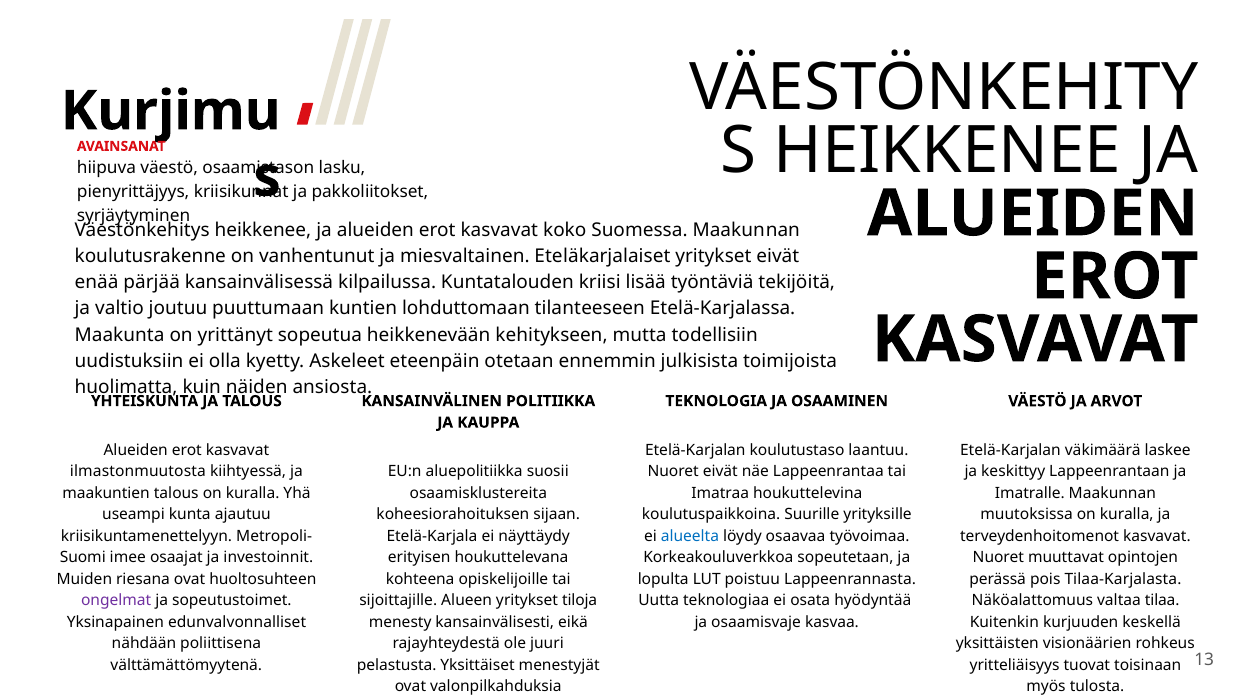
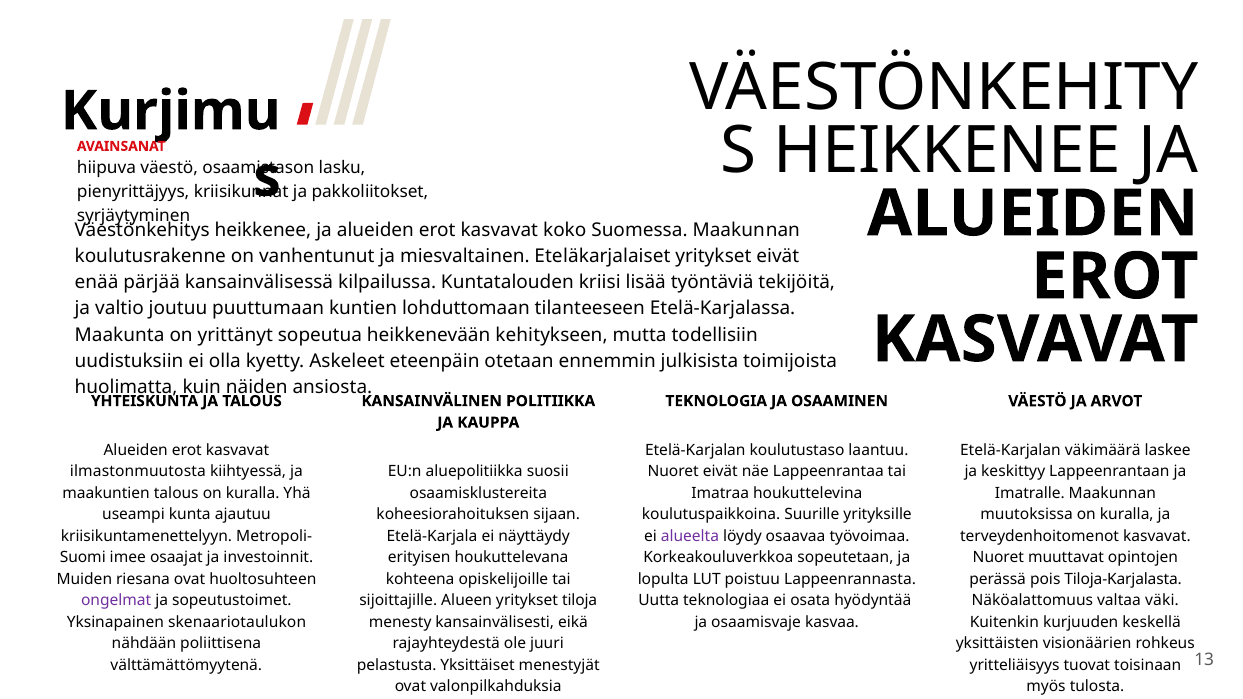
alueelta colour: blue -> purple
Tilaa-Karjalasta: Tilaa-Karjalasta -> Tiloja-Karjalasta
tilaa: tilaa -> väki
edunvalvonnalliset: edunvalvonnalliset -> skenaariotaulukon
